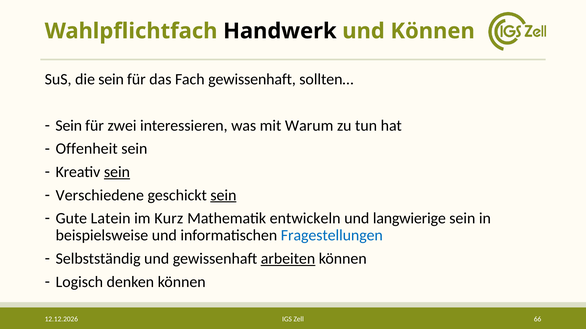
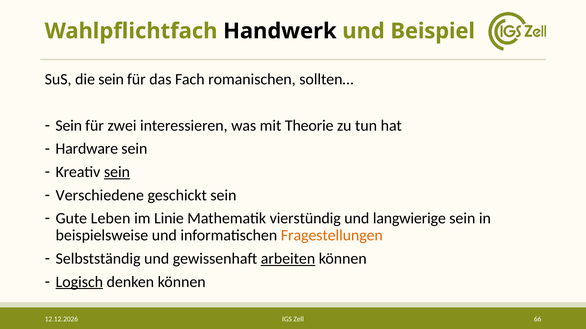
und Können: Können -> Beispiel
Fach gewissenhaft: gewissenhaft -> romanischen
Warum: Warum -> Theorie
Offenheit: Offenheit -> Hardware
sein at (223, 195) underline: present -> none
Latein: Latein -> Leben
Kurz: Kurz -> Linie
entwickeln: entwickeln -> vierstündig
Fragestellungen colour: blue -> orange
Logisch underline: none -> present
